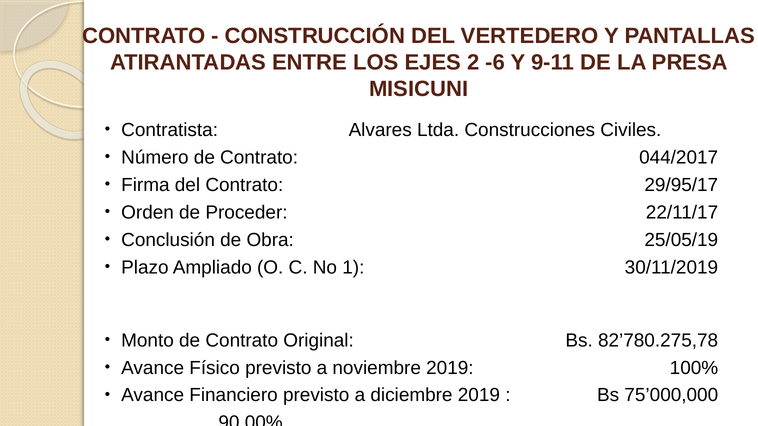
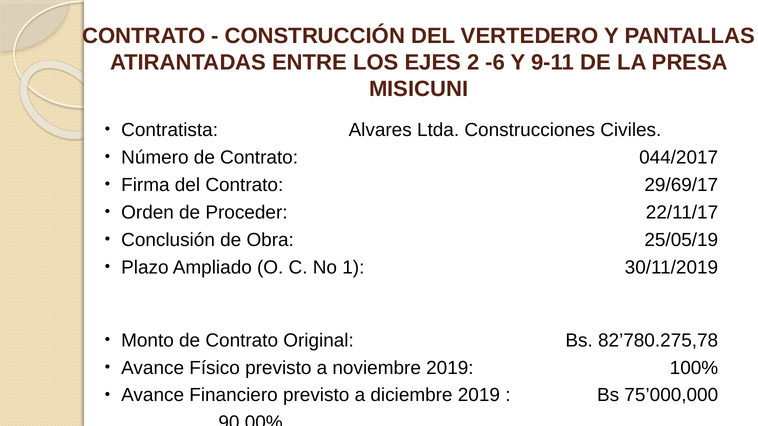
29/95/17: 29/95/17 -> 29/69/17
